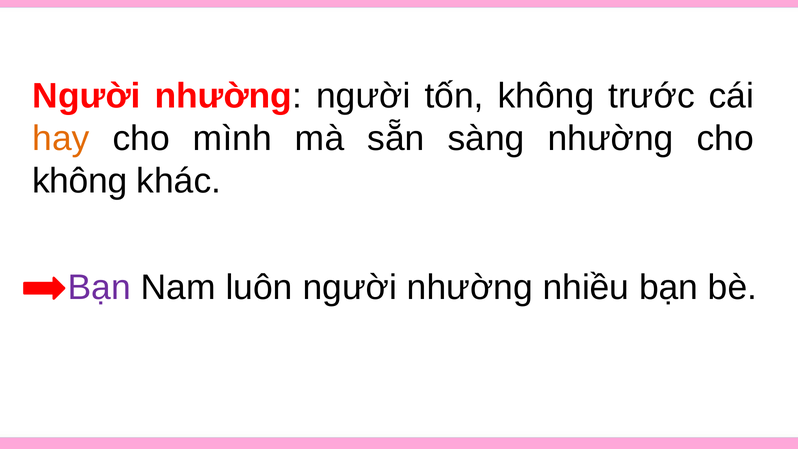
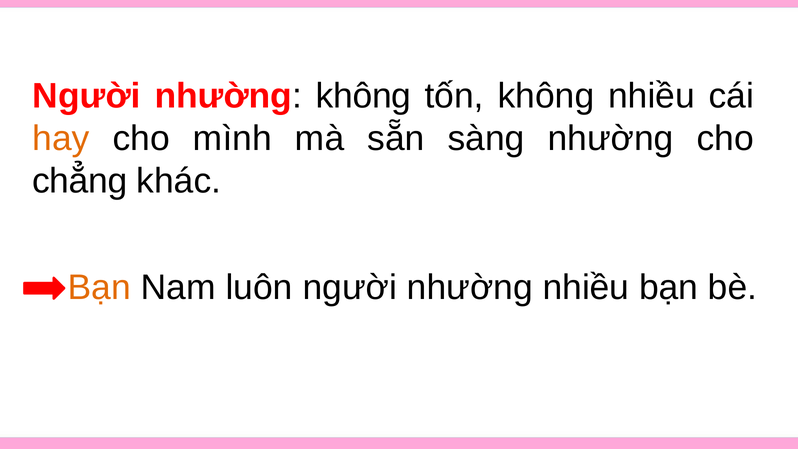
nhường người: người -> không
không trước: trước -> nhiều
không at (80, 181): không -> chẳng
Bạn at (99, 287) colour: purple -> orange
